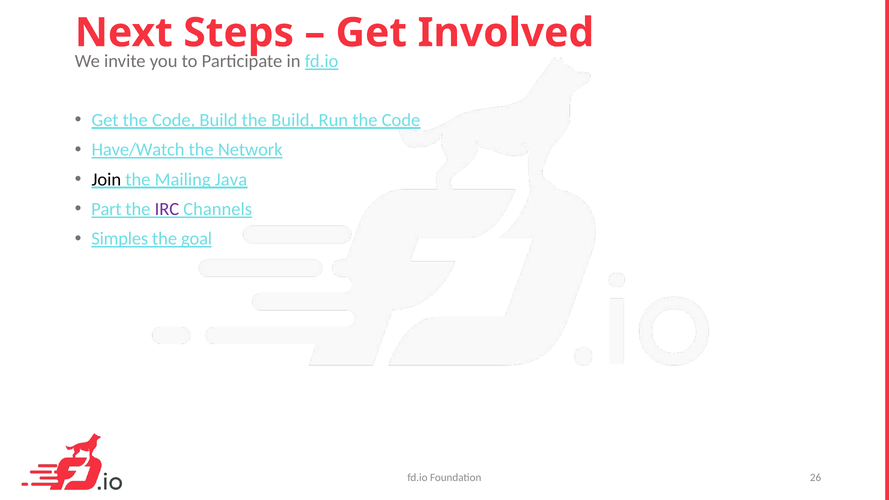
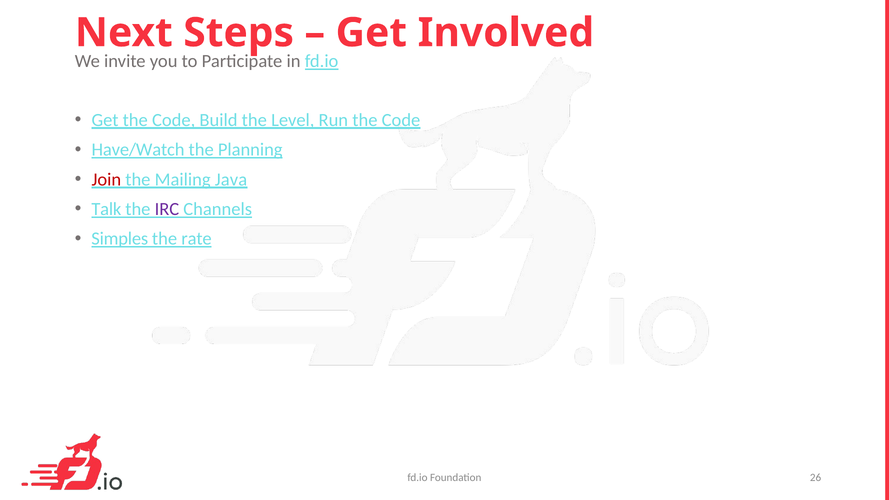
the Build: Build -> Level
Network: Network -> Planning
Join colour: black -> red
Part: Part -> Talk
goal: goal -> rate
